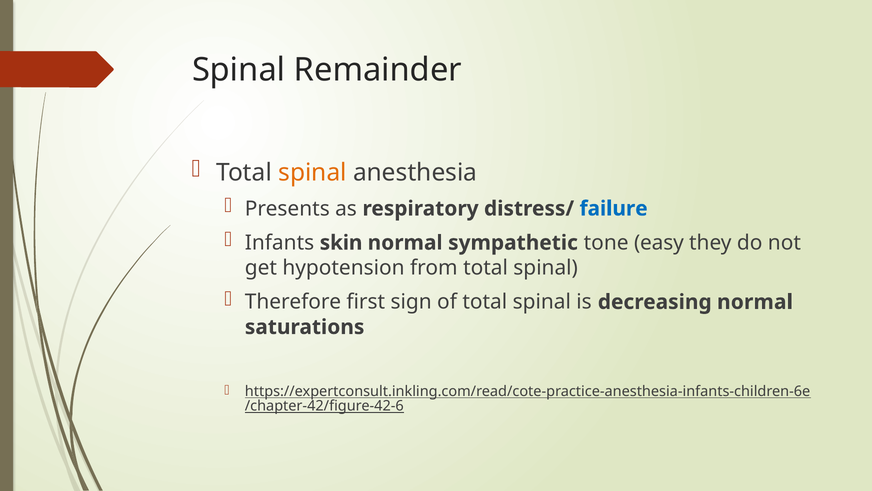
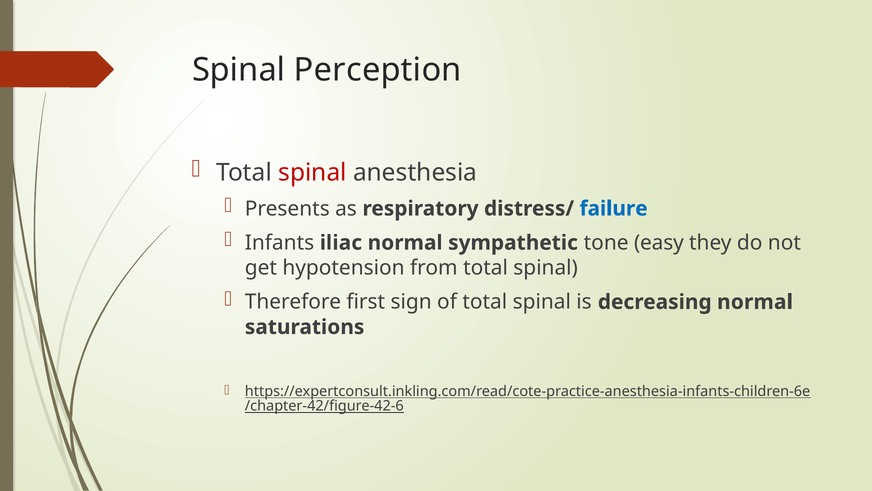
Remainder: Remainder -> Perception
spinal at (312, 172) colour: orange -> red
skin: skin -> iliac
